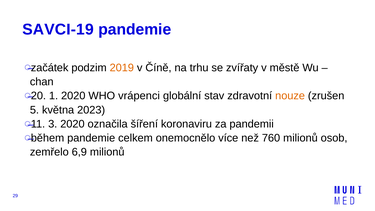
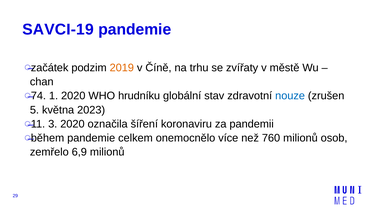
20: 20 -> 74
vrápenci: vrápenci -> hrudníku
nouze colour: orange -> blue
